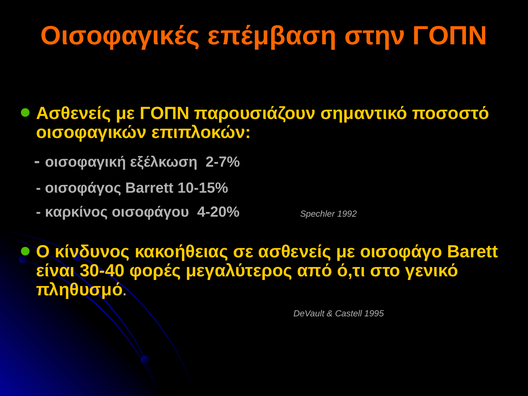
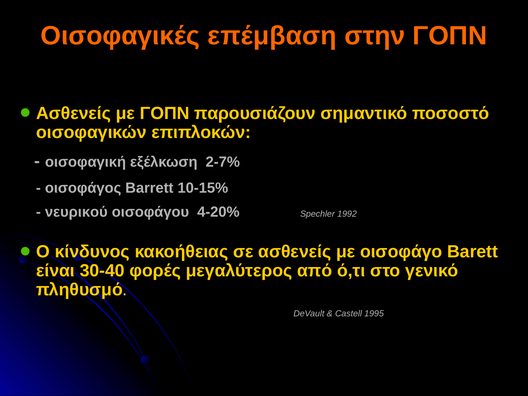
καρκίνος: καρκίνος -> νευρικού
